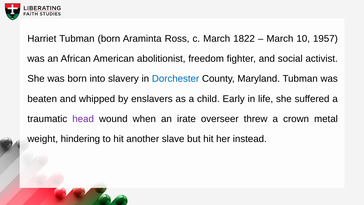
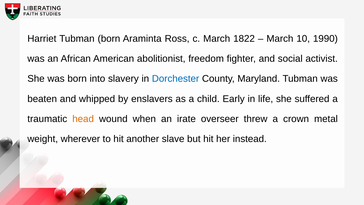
1957: 1957 -> 1990
head colour: purple -> orange
hindering: hindering -> wherever
